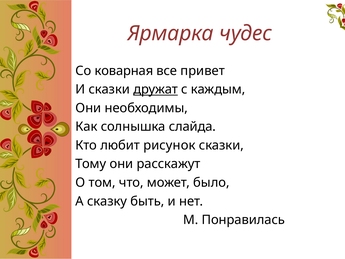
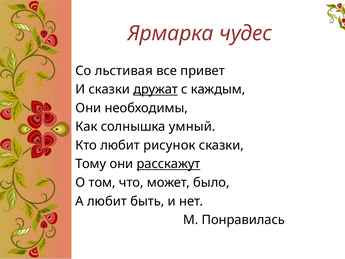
коварная: коварная -> льстивая
слайда: слайда -> умный
расскажут underline: none -> present
А сказку: сказку -> любит
